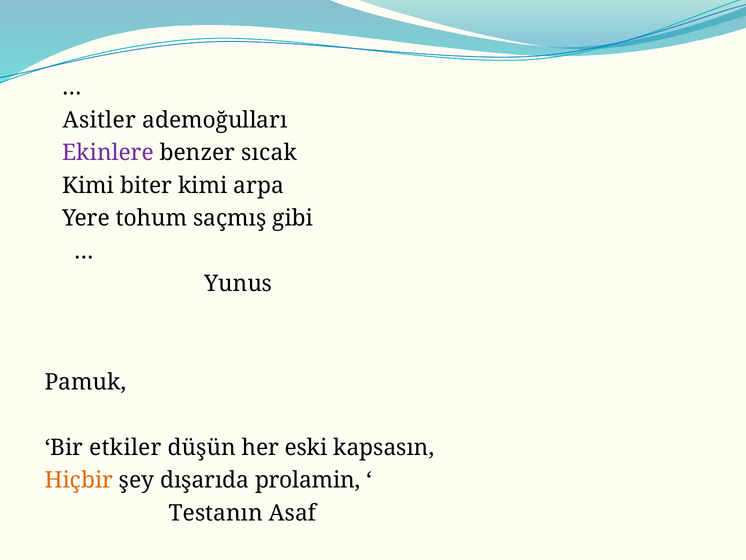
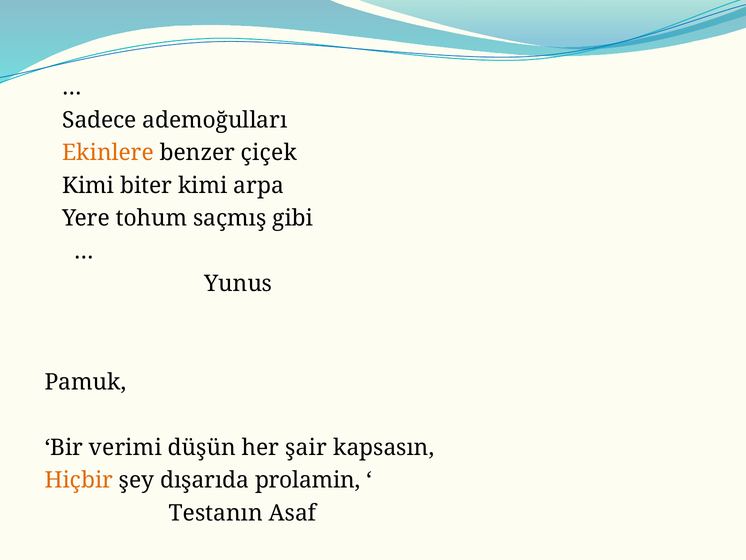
Asitler: Asitler -> Sadece
Ekinlere colour: purple -> orange
sıcak: sıcak -> çiçek
etkiler: etkiler -> verimi
eski: eski -> şair
